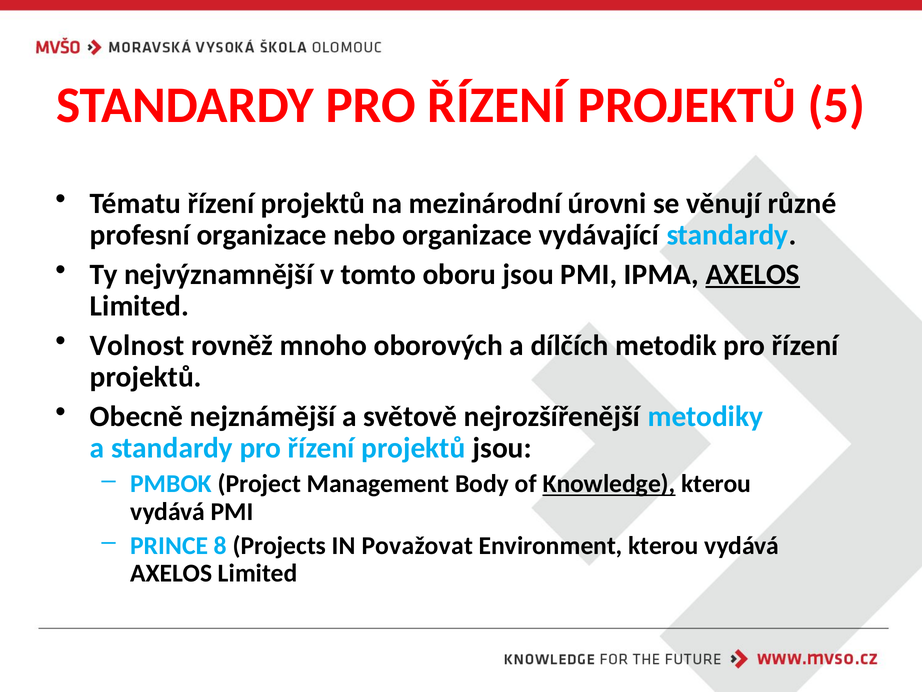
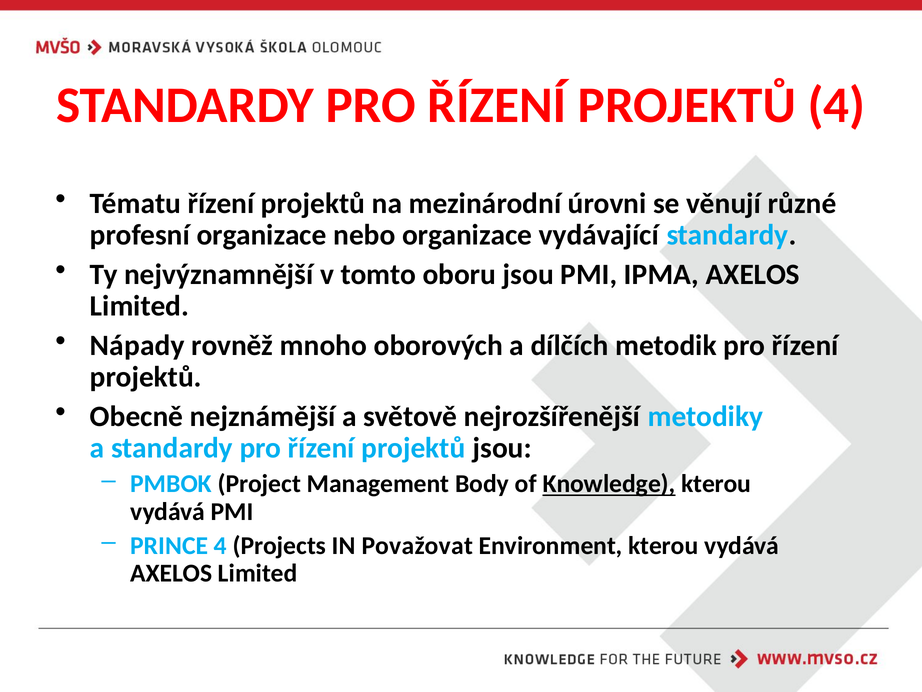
PROJEKTŮ 5: 5 -> 4
AXELOS at (753, 274) underline: present -> none
Volnost: Volnost -> Nápady
PRINCE 8: 8 -> 4
